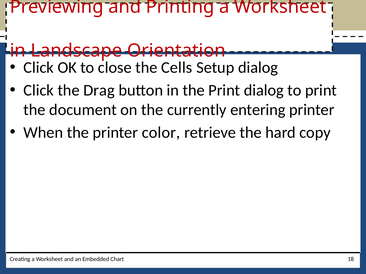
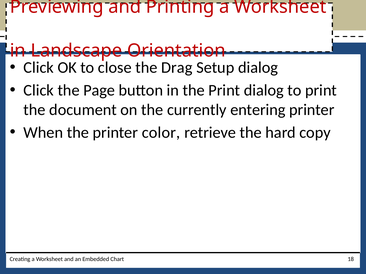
Cells: Cells -> Drag
Drag: Drag -> Page
